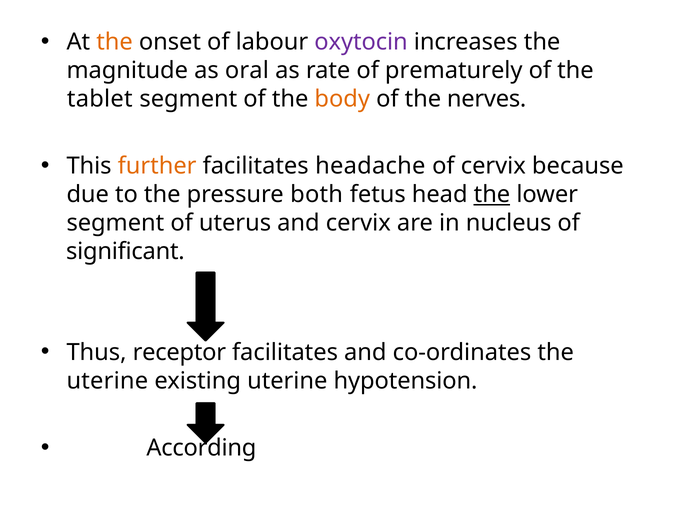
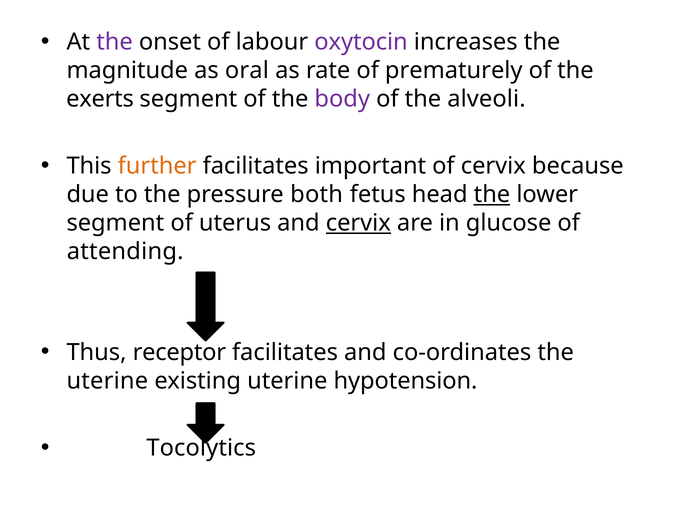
the at (115, 42) colour: orange -> purple
tablet: tablet -> exerts
body colour: orange -> purple
nerves: nerves -> alveoli
headache: headache -> important
cervix at (358, 223) underline: none -> present
nucleus: nucleus -> glucose
significant: significant -> attending
According: According -> Tocolytics
